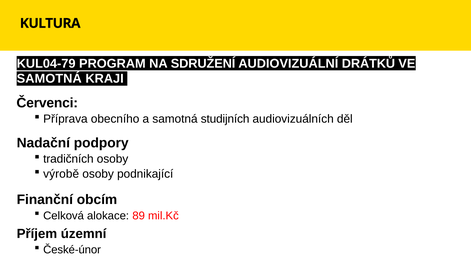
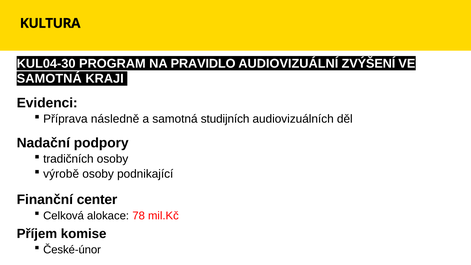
KUL04-79: KUL04-79 -> KUL04-30
SDRUŽENÍ: SDRUŽENÍ -> PRAVIDLO
DRÁTKŮ: DRÁTKŮ -> ZVÝŠENÍ
Červenci: Červenci -> Evidenci
obecního: obecního -> následně
obcím: obcím -> center
89: 89 -> 78
územní: územní -> komise
